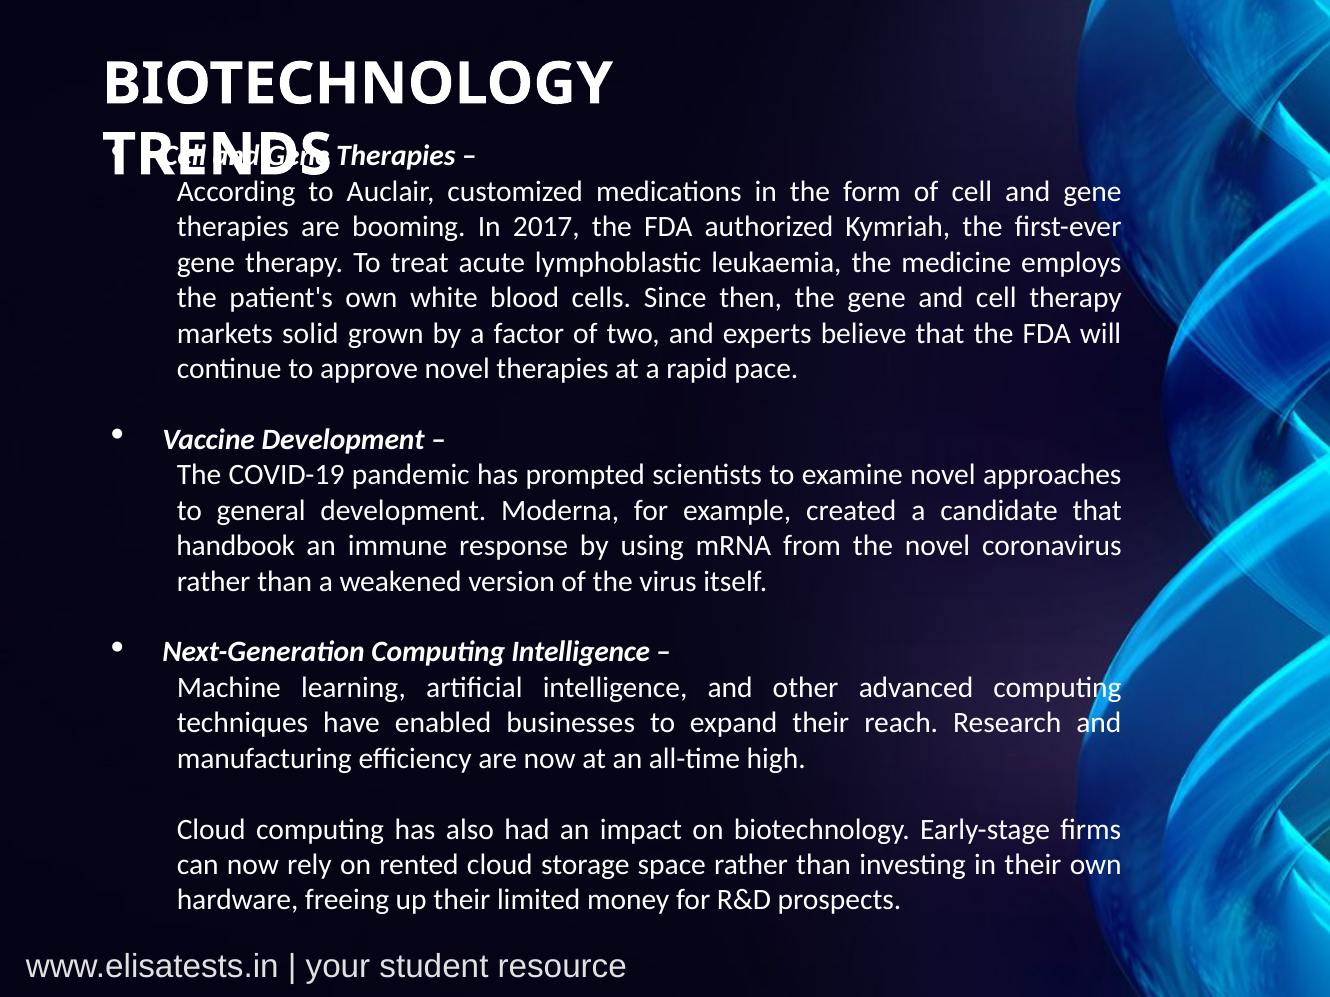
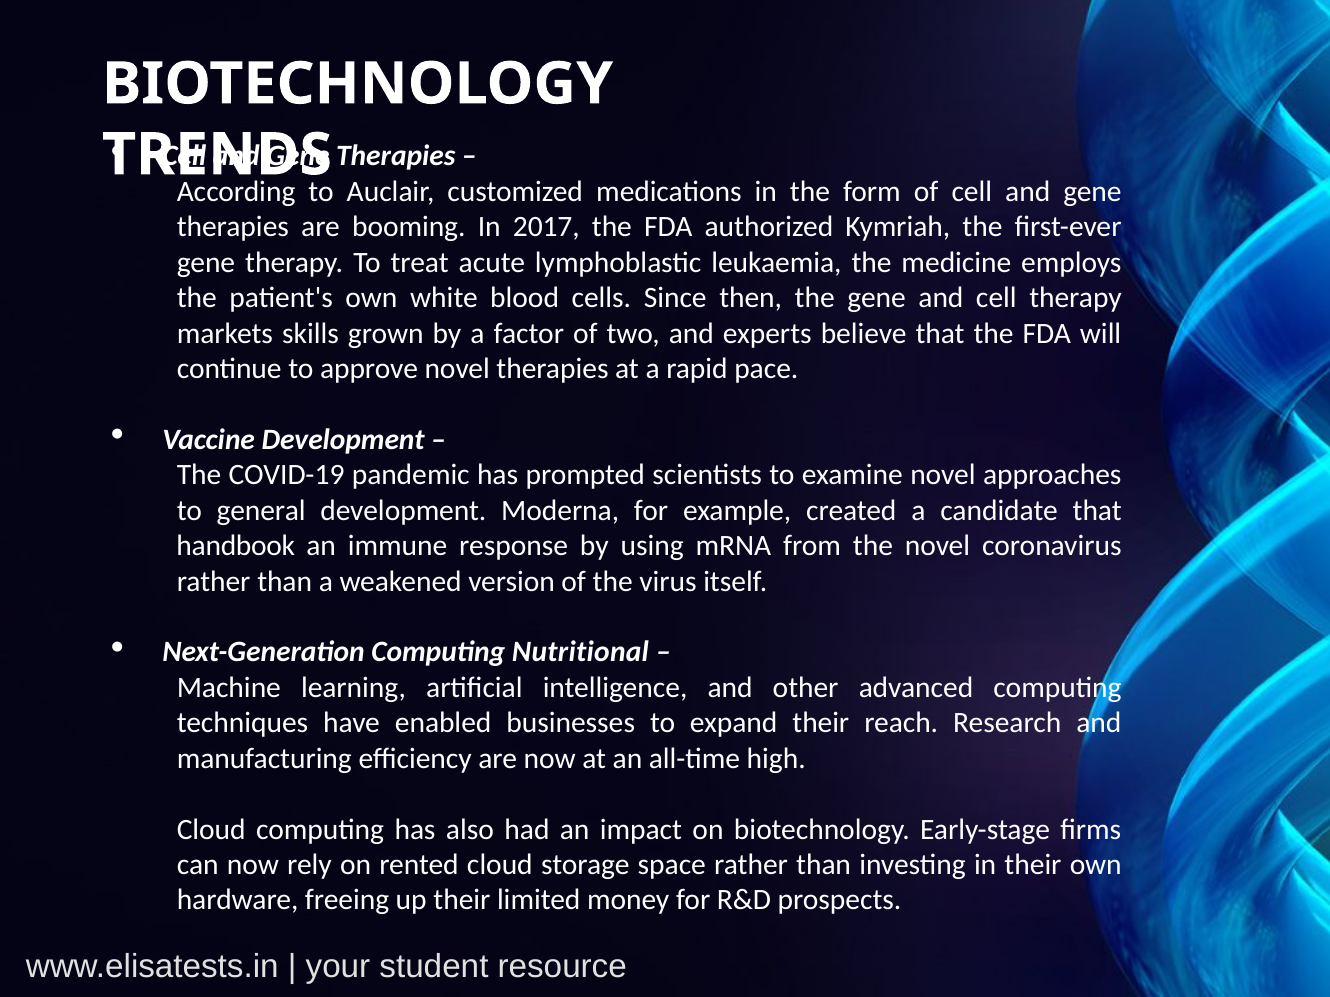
solid: solid -> skills
Computing Intelligence: Intelligence -> Nutritional
